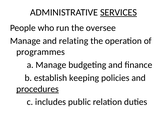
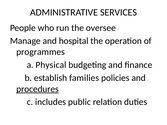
SERVICES underline: present -> none
relating: relating -> hospital
a Manage: Manage -> Physical
keeping: keeping -> families
